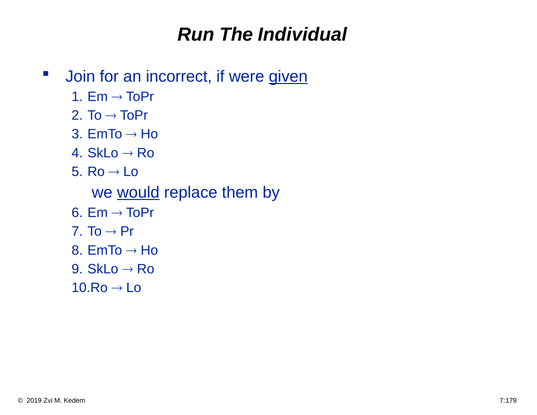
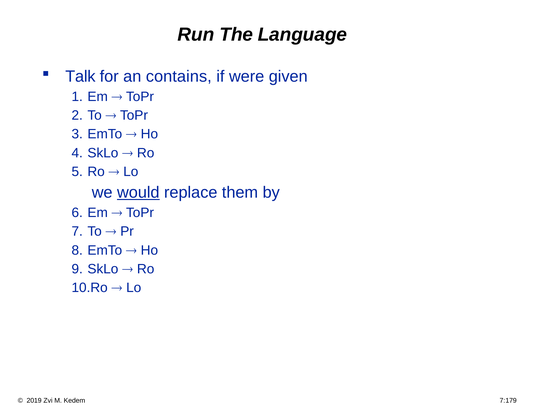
Individual: Individual -> Language
Join: Join -> Talk
incorrect: incorrect -> contains
given underline: present -> none
